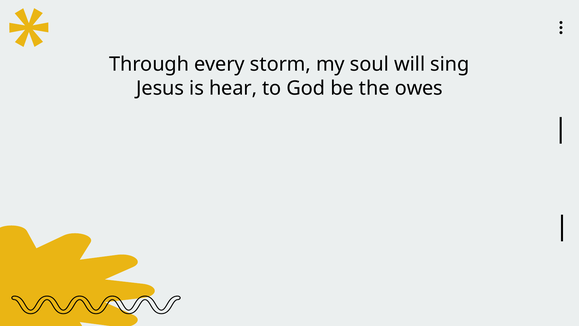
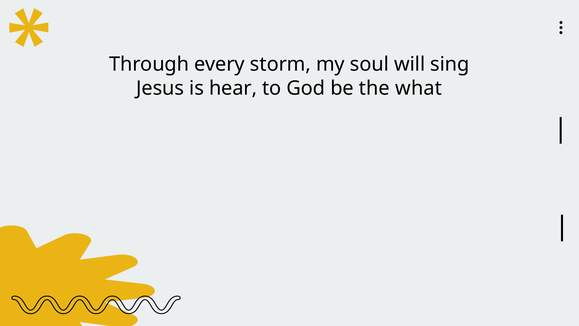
owes: owes -> what
